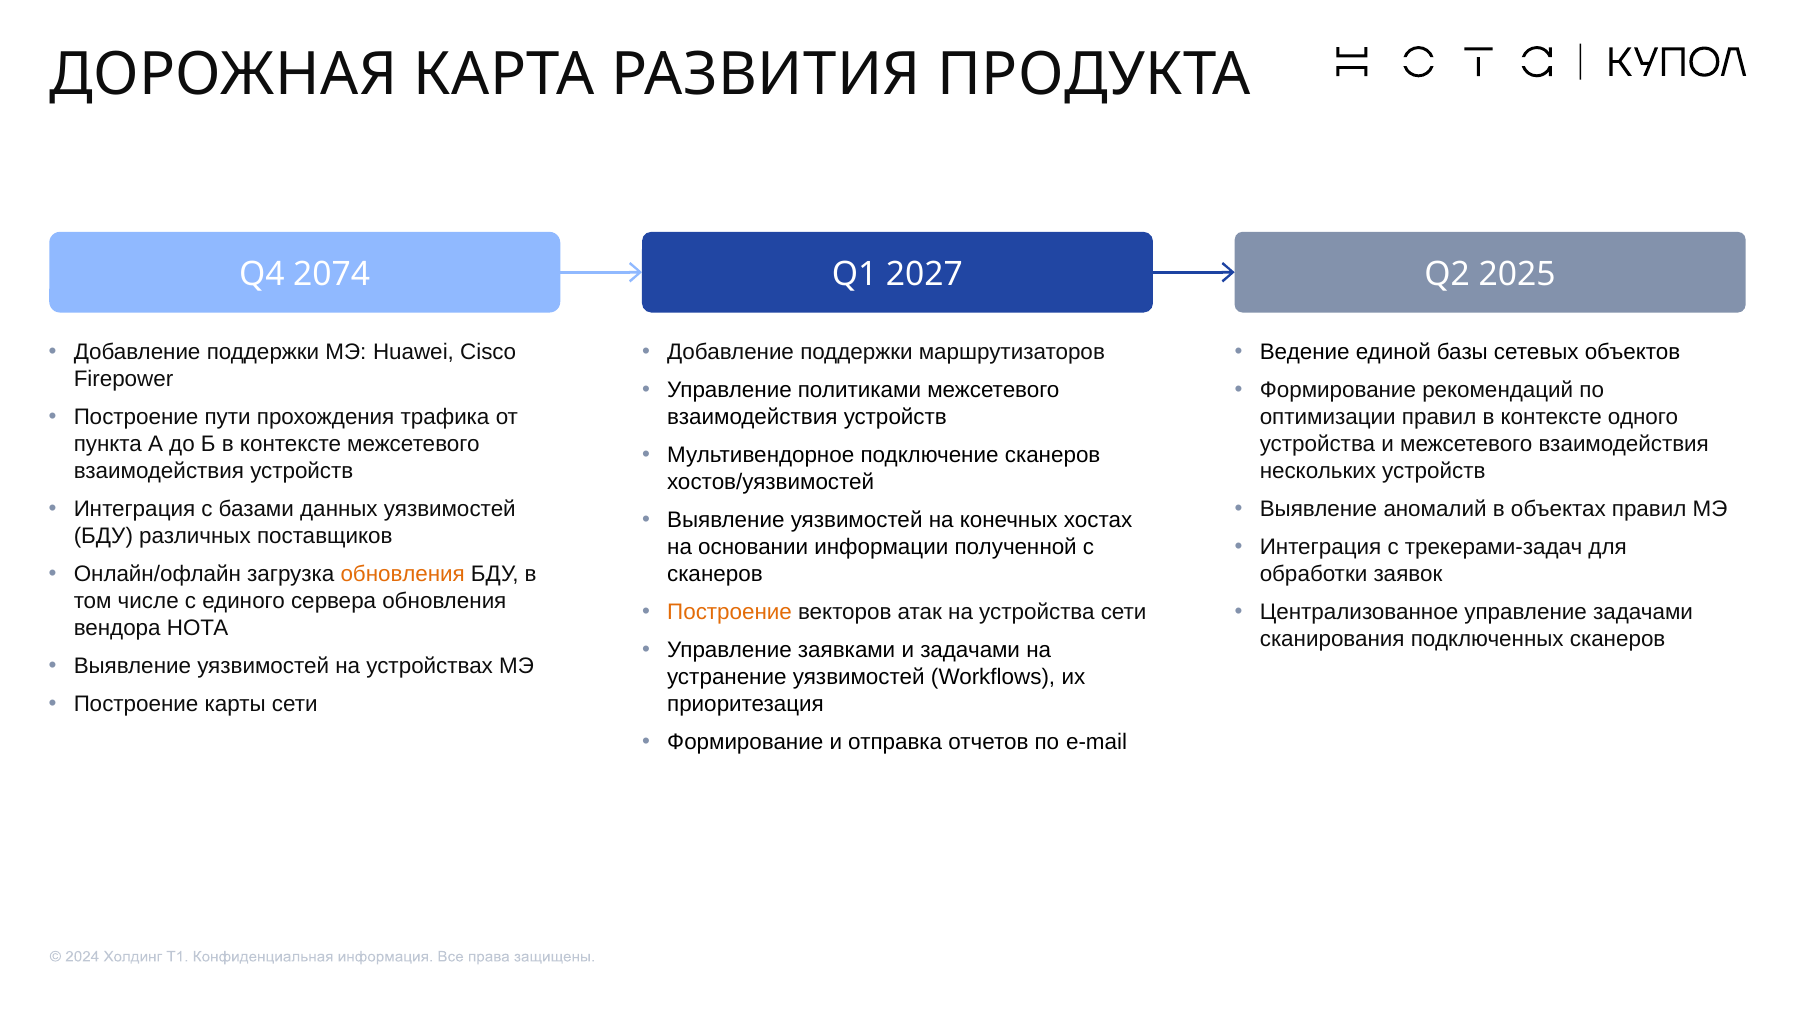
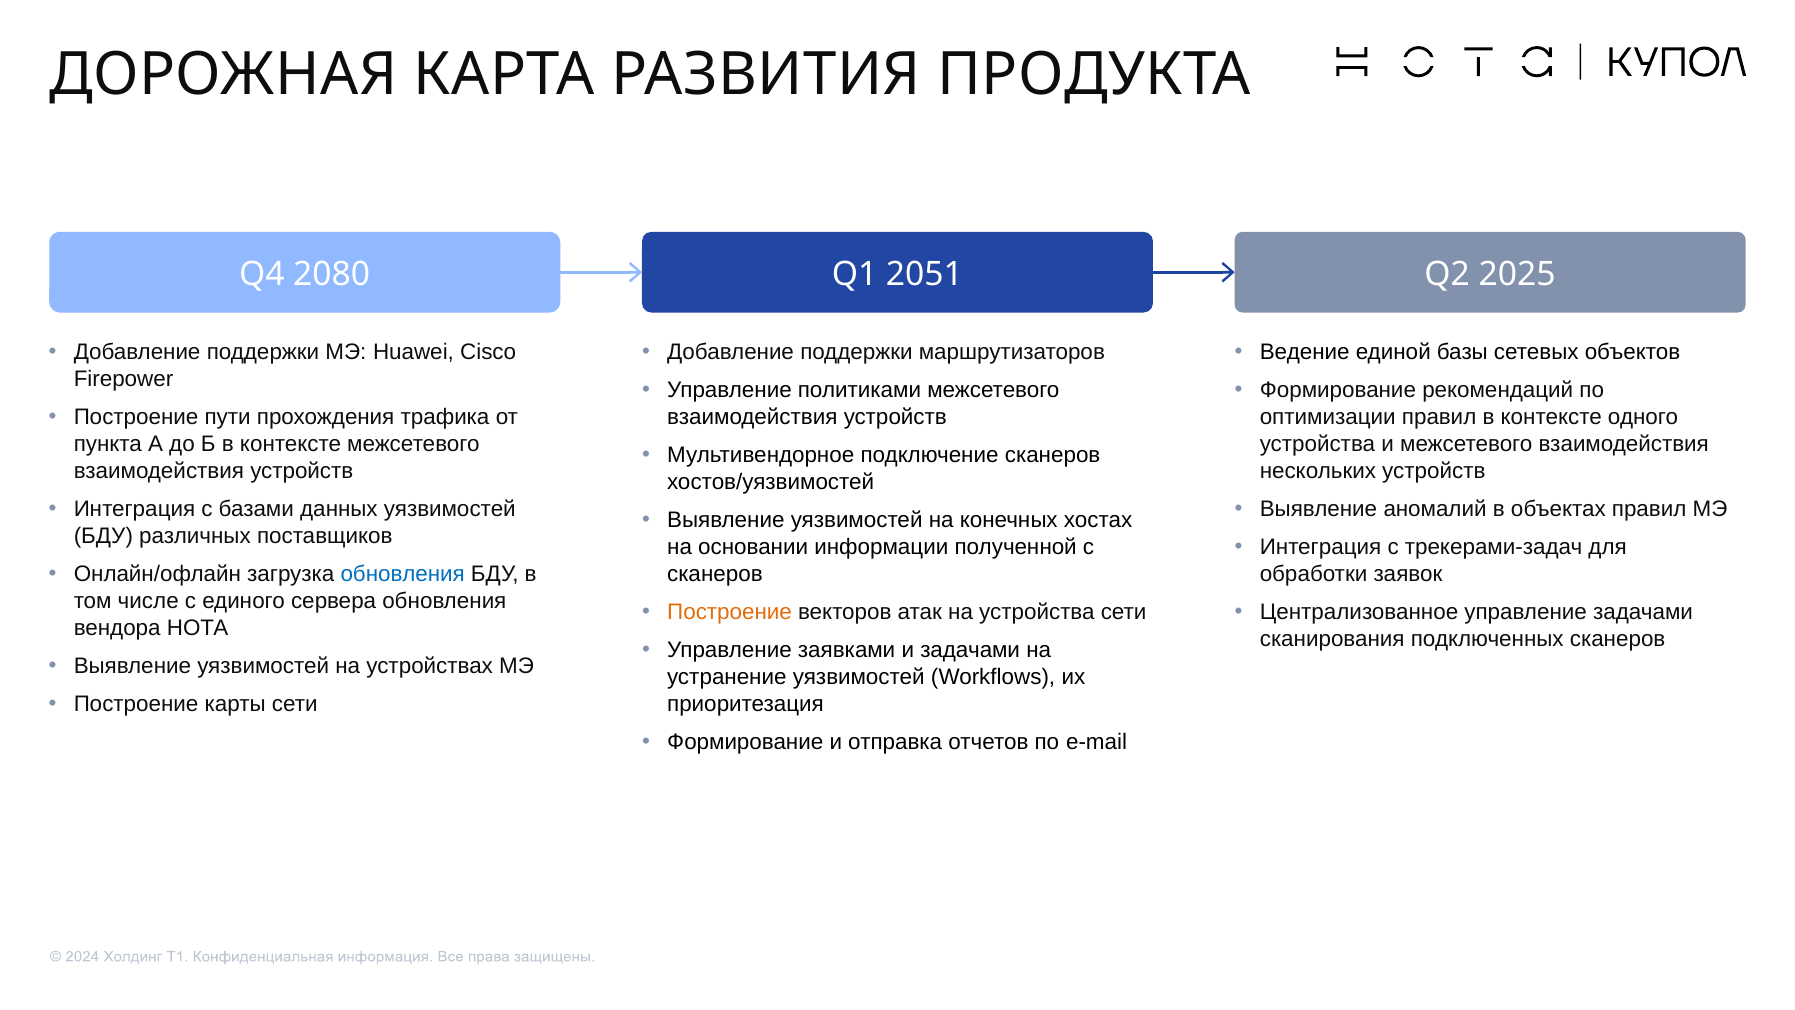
2074: 2074 -> 2080
2027: 2027 -> 2051
обновления at (403, 574) colour: orange -> blue
